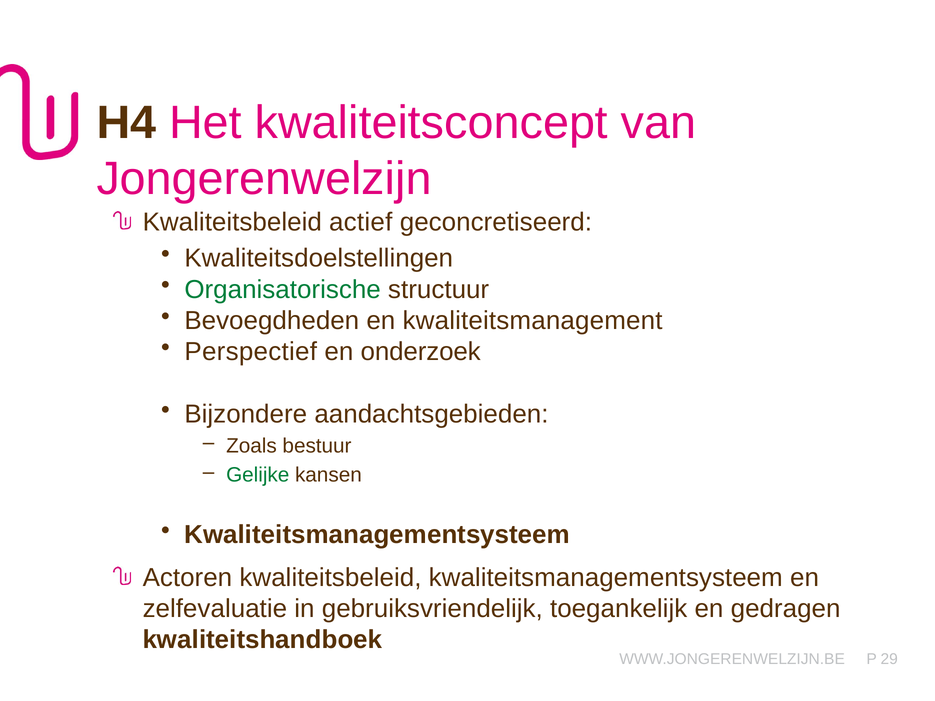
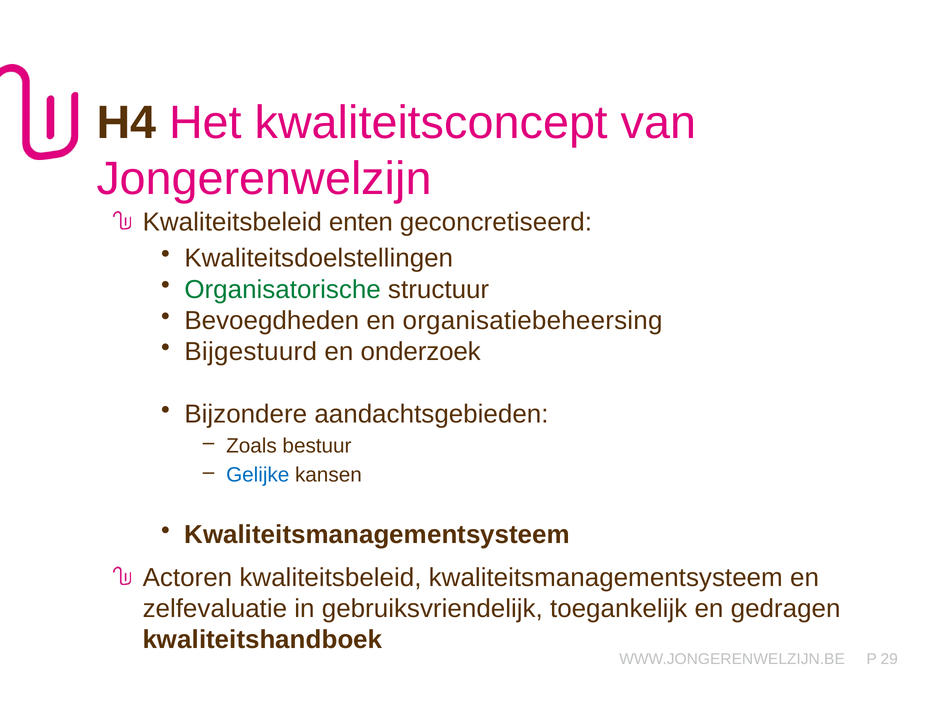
actief: actief -> enten
kwaliteitsmanagement: kwaliteitsmanagement -> organisatiebeheersing
Perspectief: Perspectief -> Bijgestuurd
Gelijke colour: green -> blue
